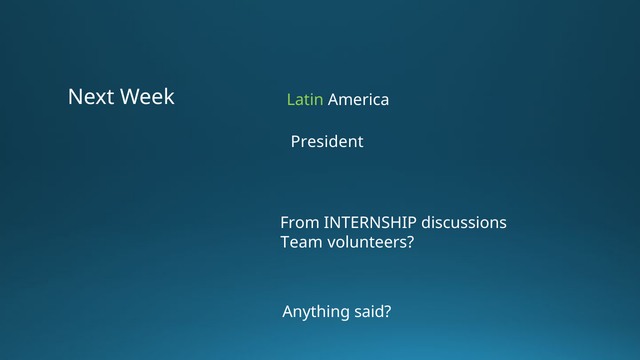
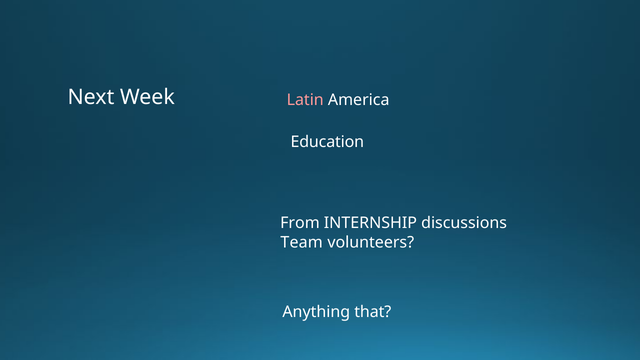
Latin colour: light green -> pink
President: President -> Education
said: said -> that
